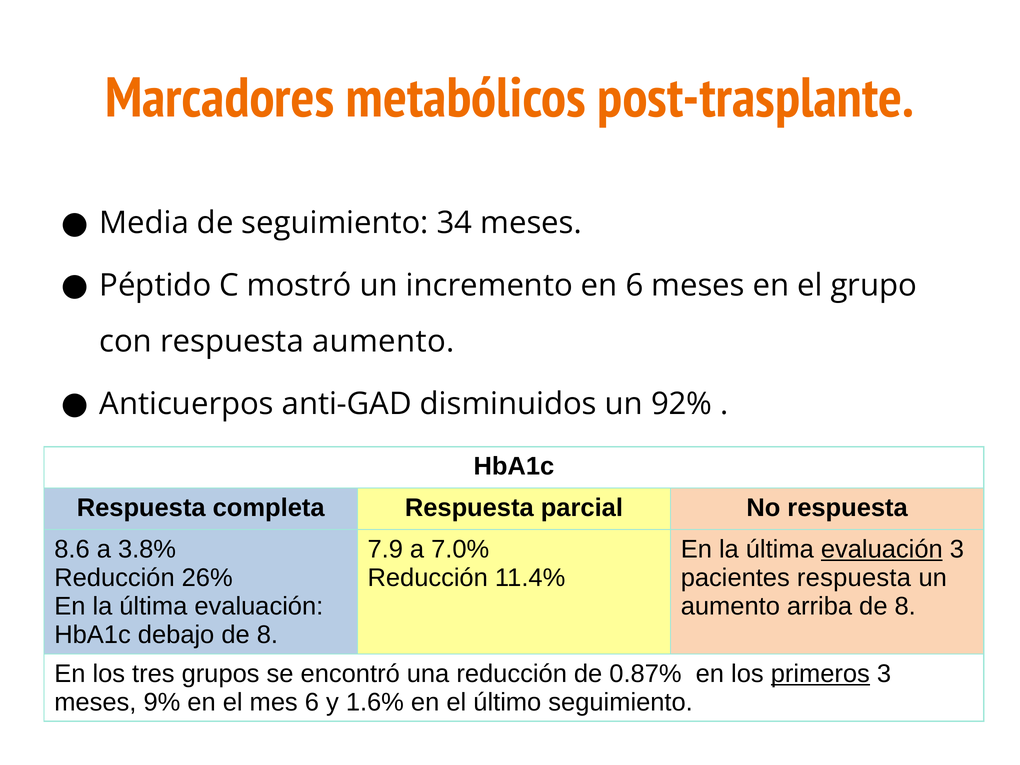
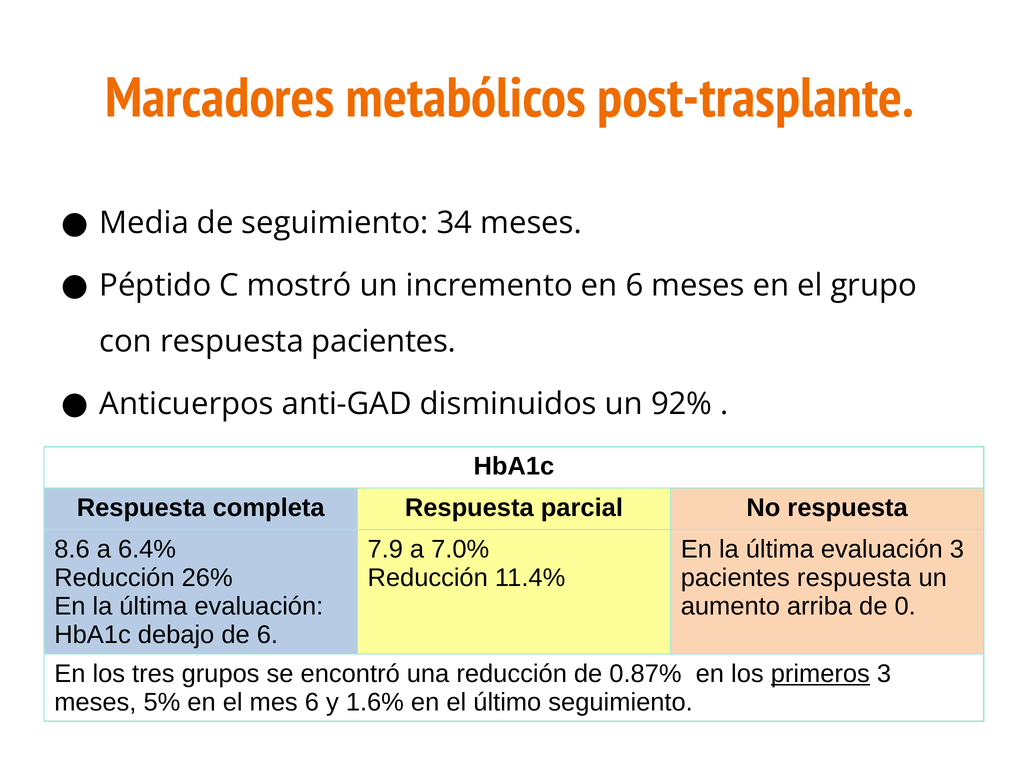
respuesta aumento: aumento -> pacientes
3.8%: 3.8% -> 6.4%
evaluación at (882, 549) underline: present -> none
arriba de 8: 8 -> 0
debajo de 8: 8 -> 6
9%: 9% -> 5%
